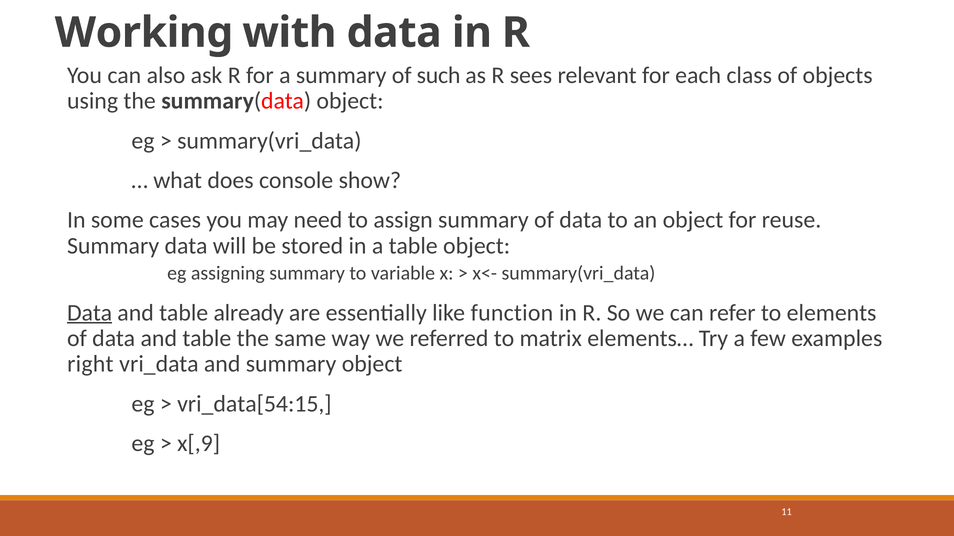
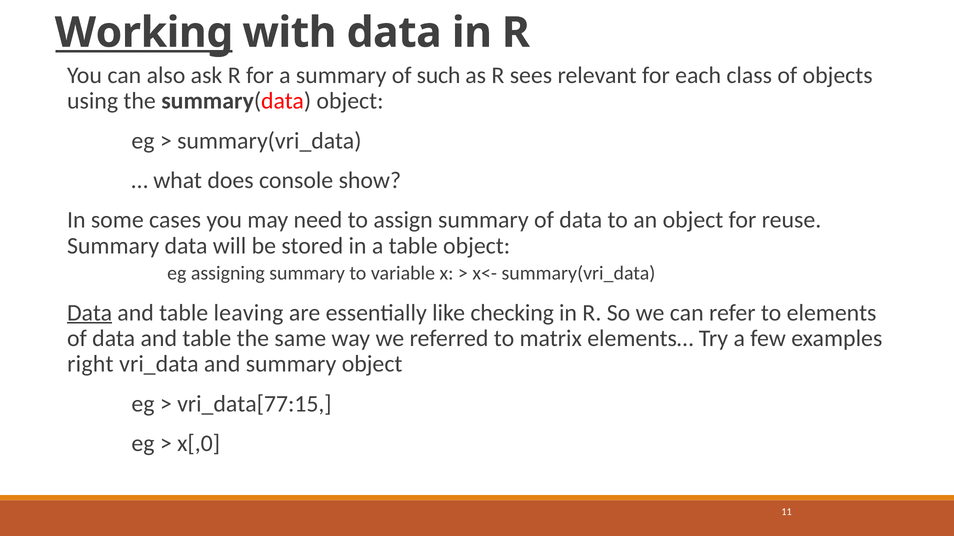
Working underline: none -> present
already: already -> leaving
function: function -> checking
vri_data[54:15: vri_data[54:15 -> vri_data[77:15
x[,9: x[,9 -> x[,0
